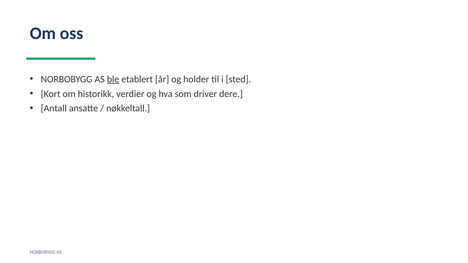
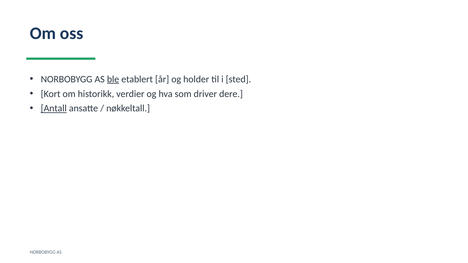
Antall underline: none -> present
